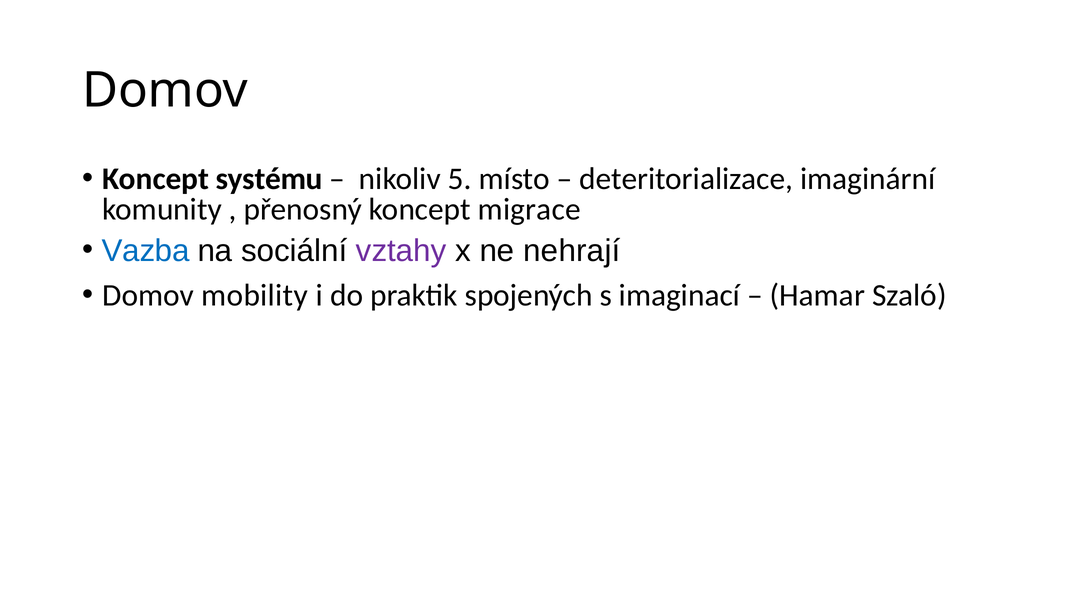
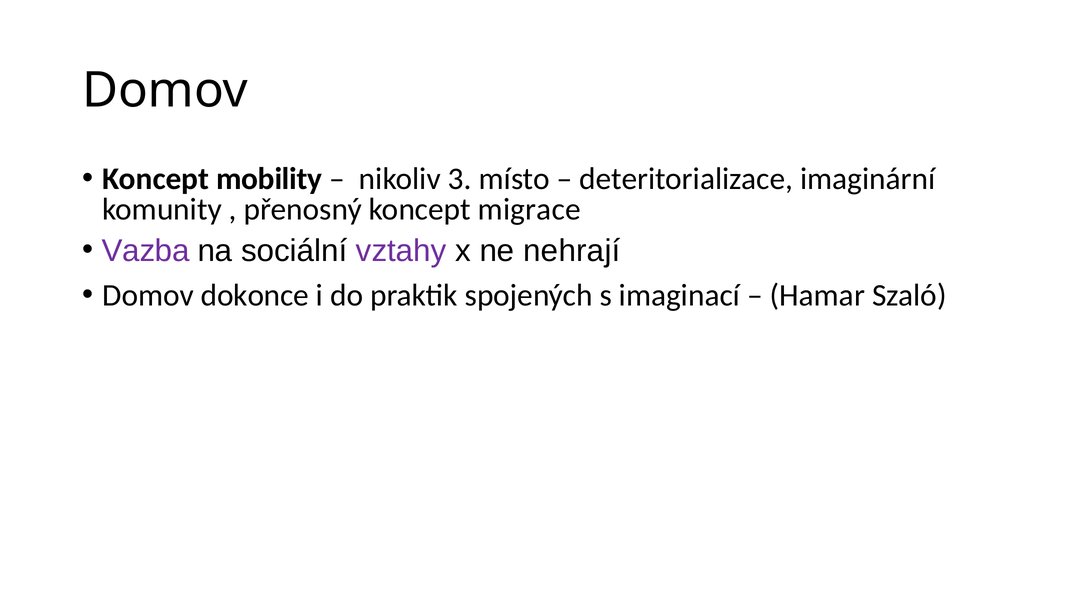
systému: systému -> mobility
5: 5 -> 3
Vazba colour: blue -> purple
mobility: mobility -> dokonce
